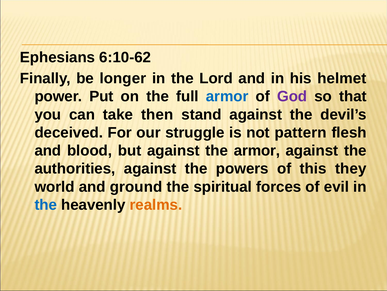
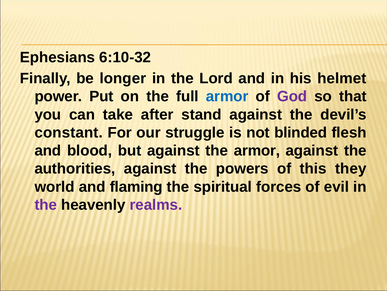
6:10-62: 6:10-62 -> 6:10-32
then: then -> after
deceived: deceived -> constant
pattern: pattern -> blinded
ground: ground -> flaming
the at (46, 204) colour: blue -> purple
realms colour: orange -> purple
